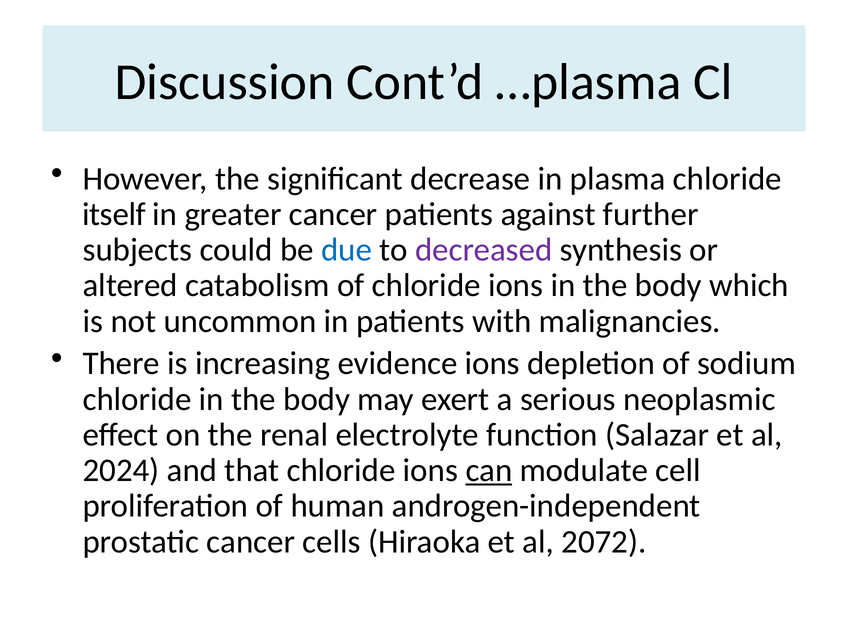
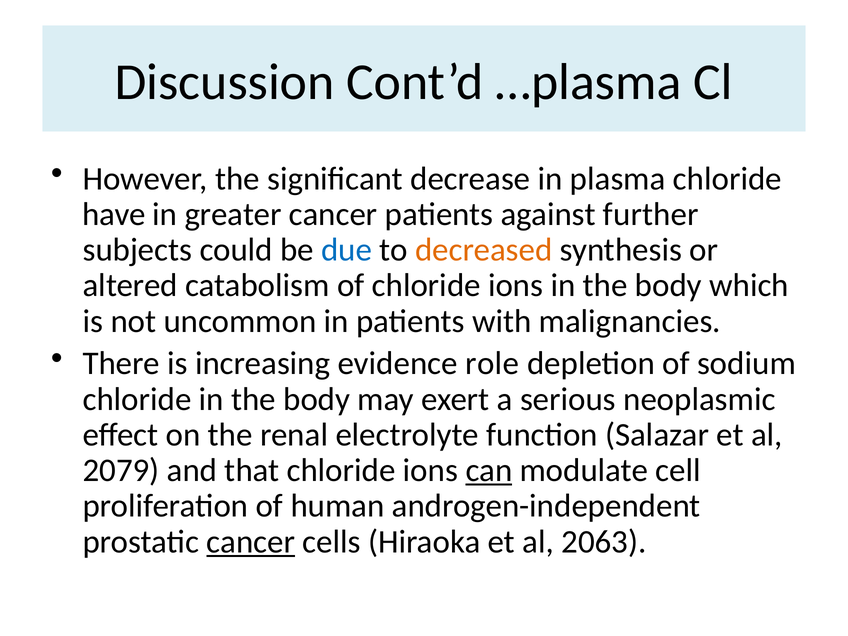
itself: itself -> have
decreased colour: purple -> orange
evidence ions: ions -> role
2024: 2024 -> 2079
cancer at (251, 542) underline: none -> present
2072: 2072 -> 2063
